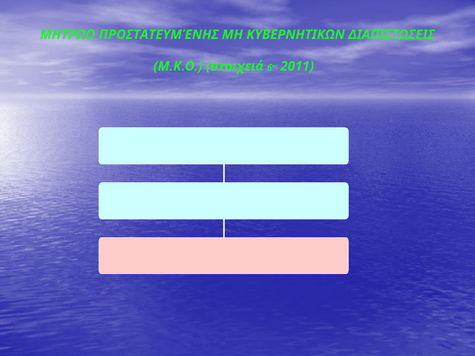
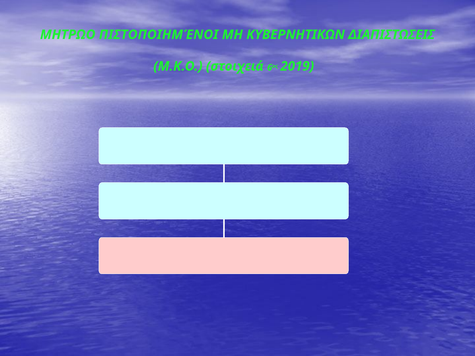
ΠΡΟΣΤΑΤΕΥΜΈΝΗΣ: ΠΡΟΣΤΑΤΕΥΜΈΝΗΣ -> ΠΙΣΤΟΠΟΙΗΜΈΝΟΙ
2011: 2011 -> 2019
